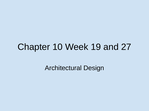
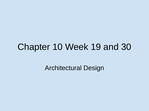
27: 27 -> 30
